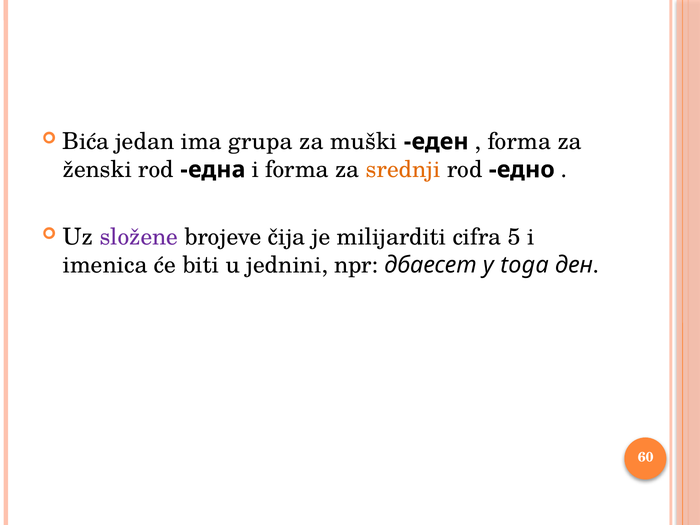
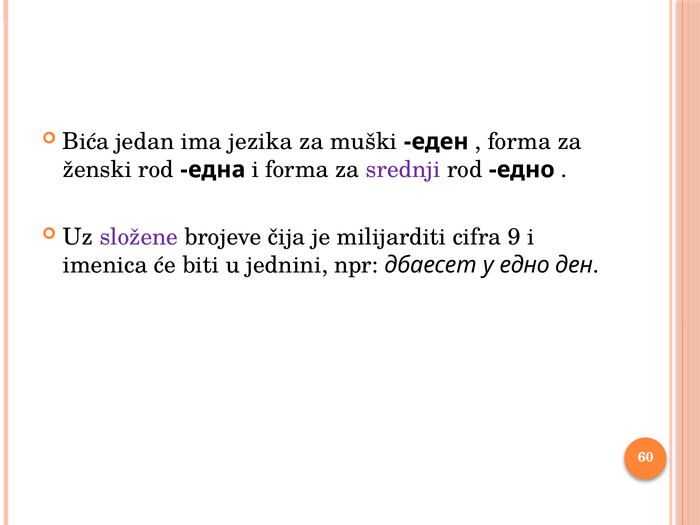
grupa: grupa -> jezika
srednji colour: orange -> purple
5: 5 -> 9
у toga: toga -> едно
